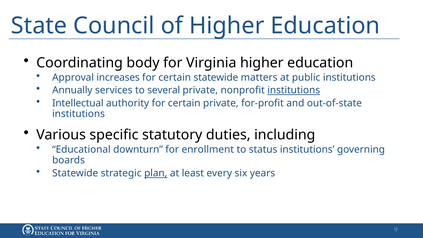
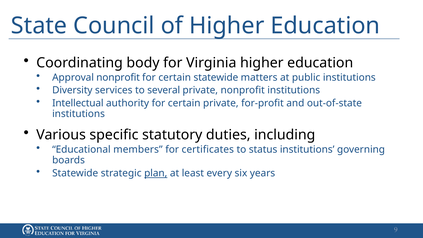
Approval increases: increases -> nonprofit
Annually: Annually -> Diversity
institutions at (294, 90) underline: present -> none
downturn: downturn -> members
enrollment: enrollment -> certificates
